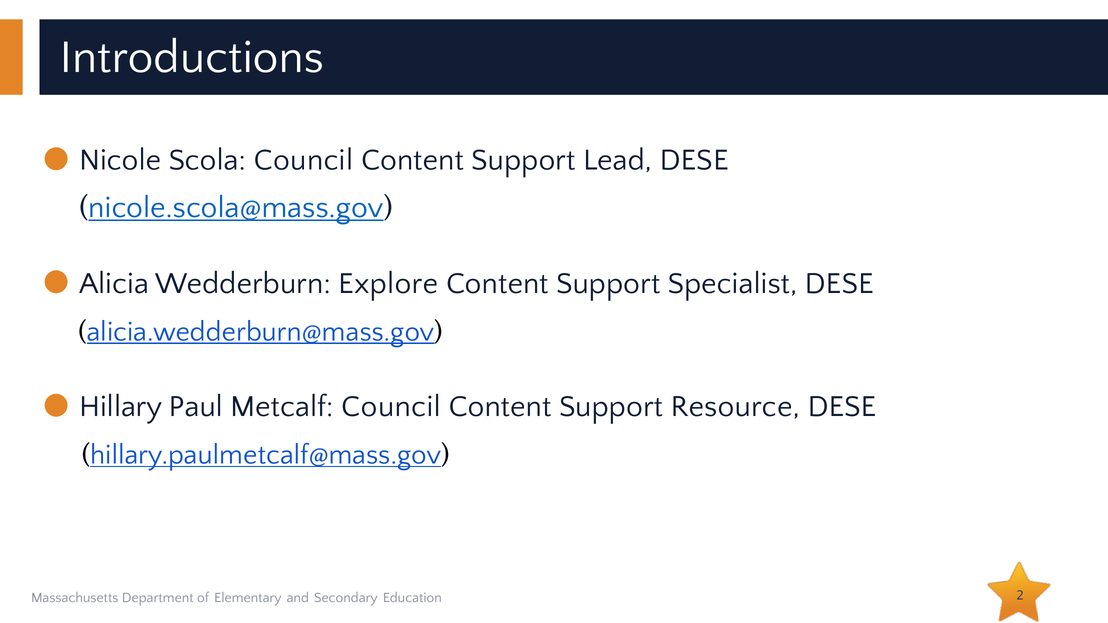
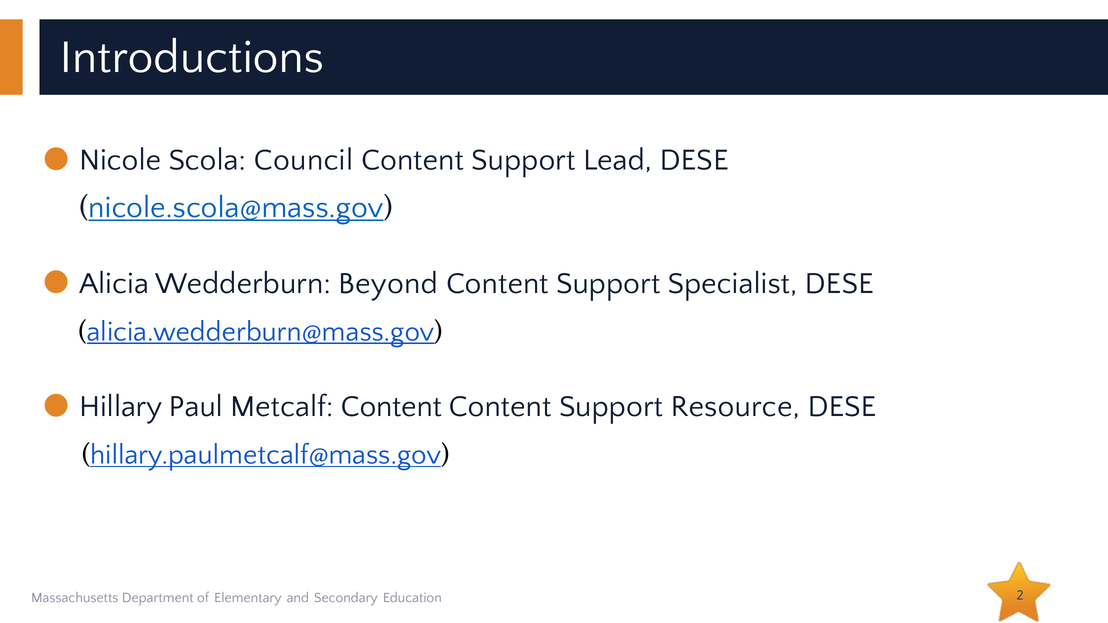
Explore: Explore -> Beyond
Metcalf Council: Council -> Content
